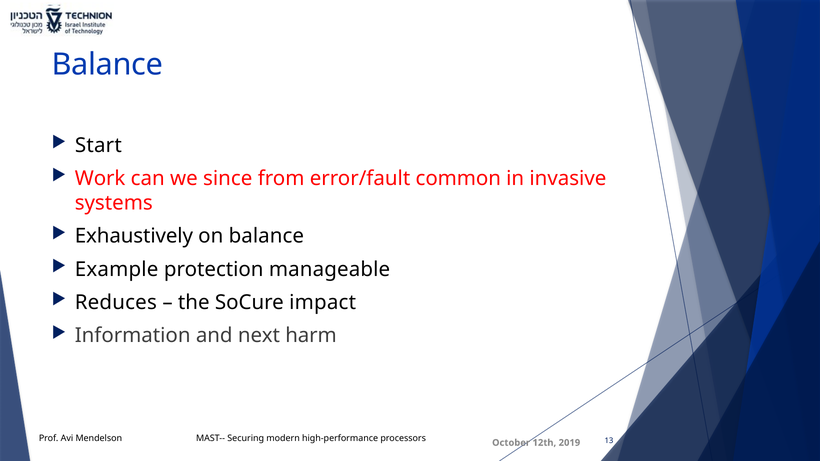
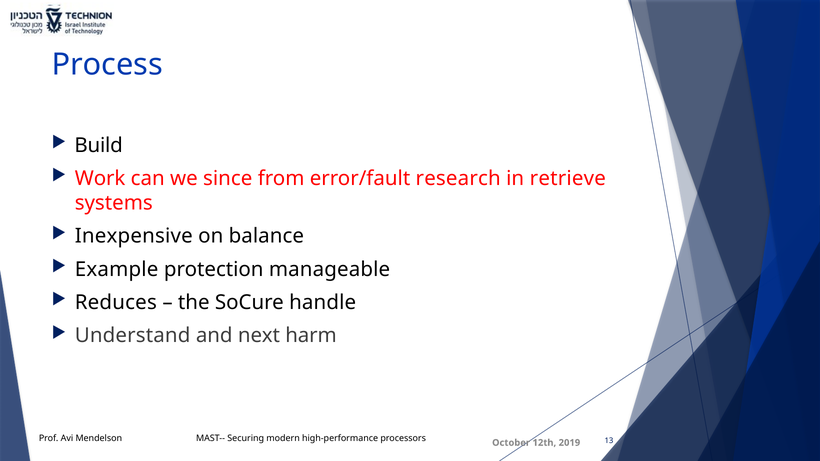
Balance at (107, 65): Balance -> Process
Start: Start -> Build
common: common -> research
invasive: invasive -> retrieve
Exhaustively: Exhaustively -> Inexpensive
impact: impact -> handle
Information: Information -> Understand
